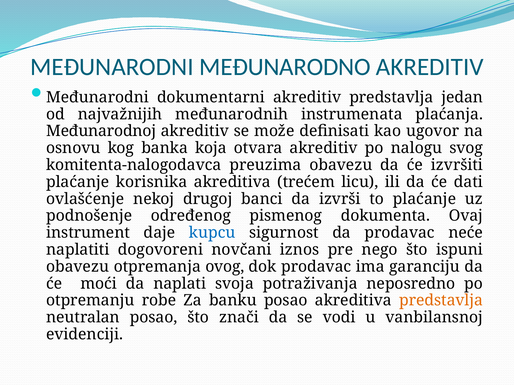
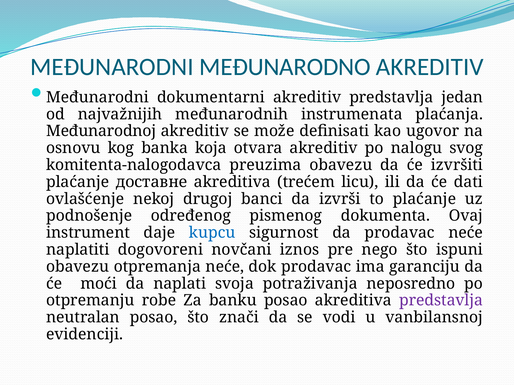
korisnika: korisnika -> доставне
otpremanja ovog: ovog -> neće
predstavlja at (441, 301) colour: orange -> purple
